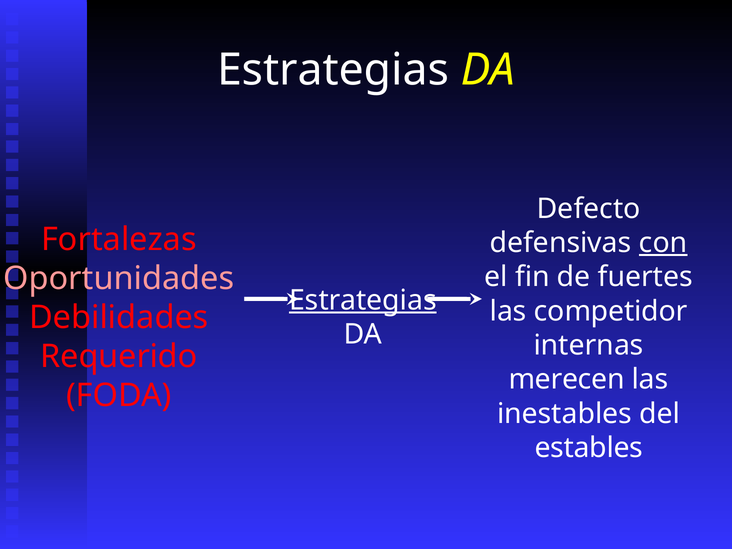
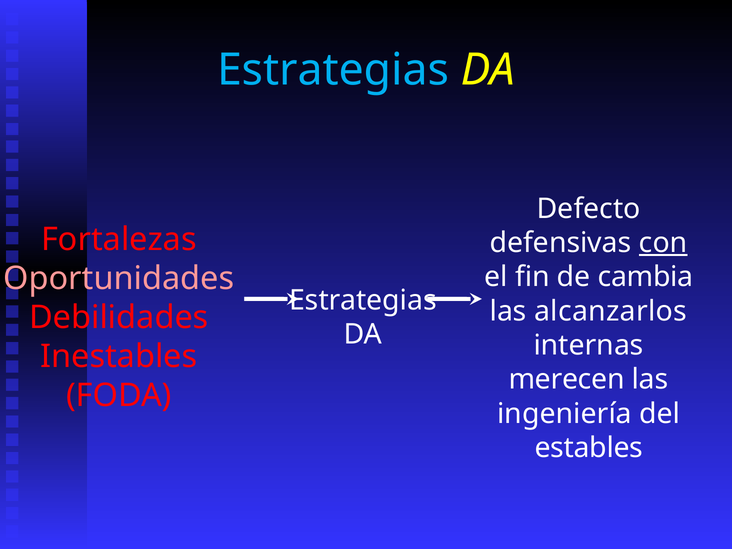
Estrategias at (333, 70) colour: white -> light blue
fuertes: fuertes -> cambia
Estrategias at (363, 300) underline: present -> none
competidor: competidor -> alcanzarlos
Requerido: Requerido -> Inestables
inestables: inestables -> ingeniería
